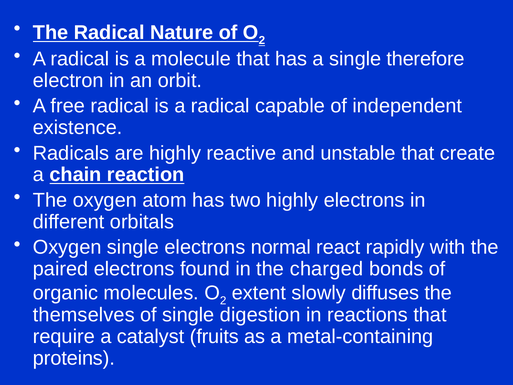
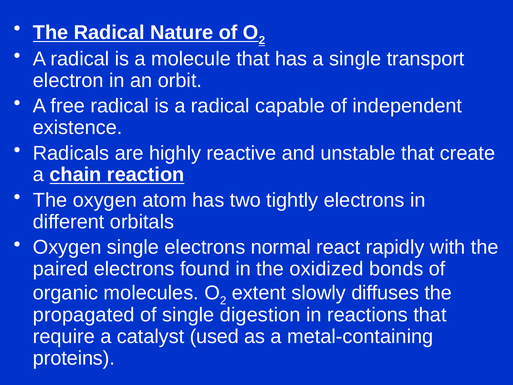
therefore: therefore -> transport
two highly: highly -> tightly
charged: charged -> oxidized
themselves: themselves -> propagated
fruits: fruits -> used
